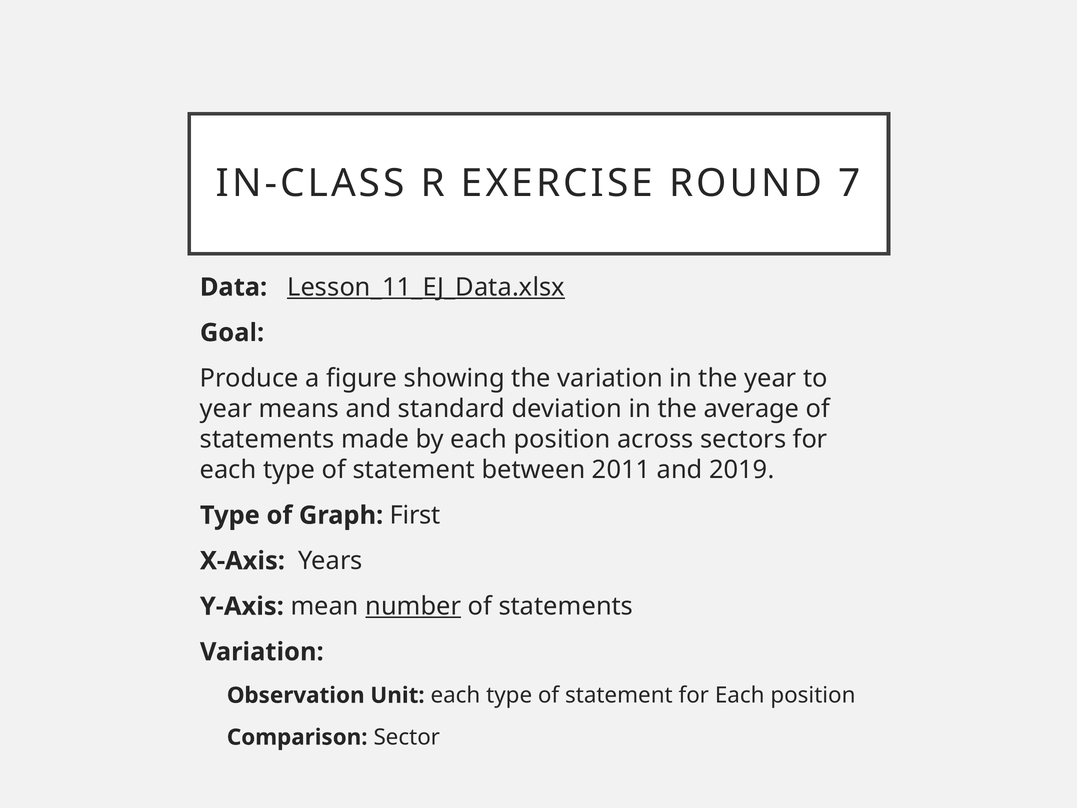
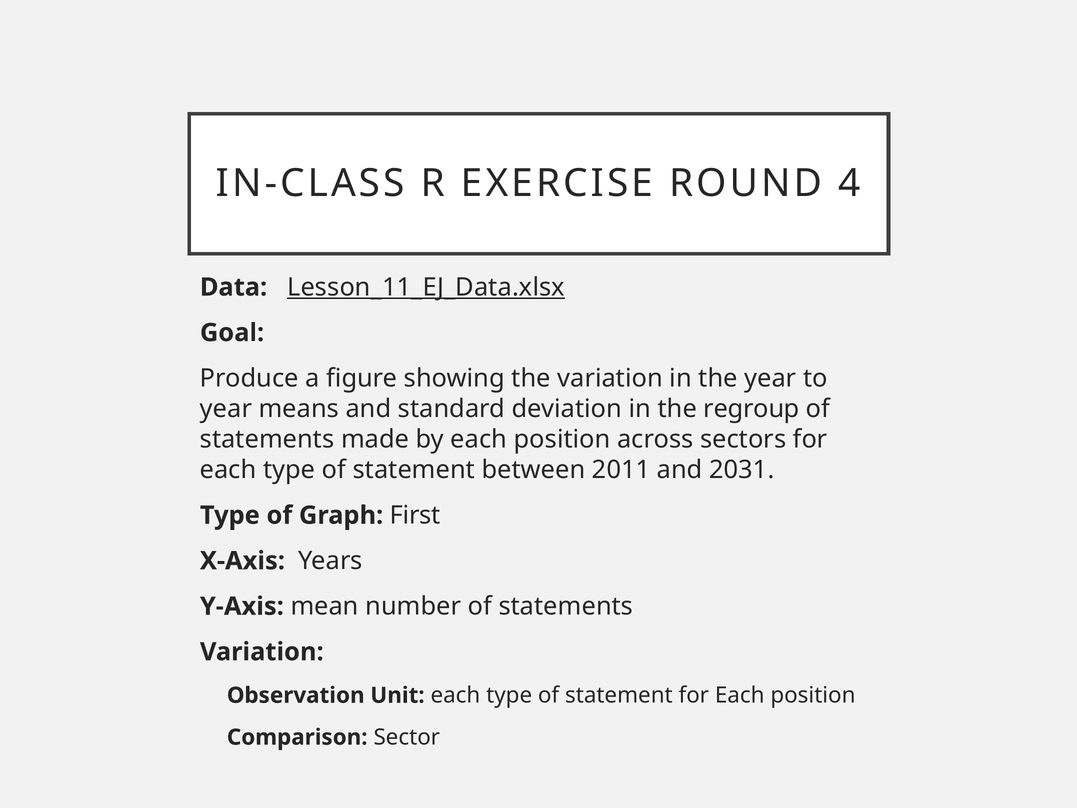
7: 7 -> 4
average: average -> regroup
2019: 2019 -> 2031
number underline: present -> none
